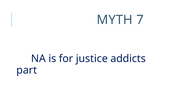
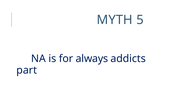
7: 7 -> 5
justice: justice -> always
